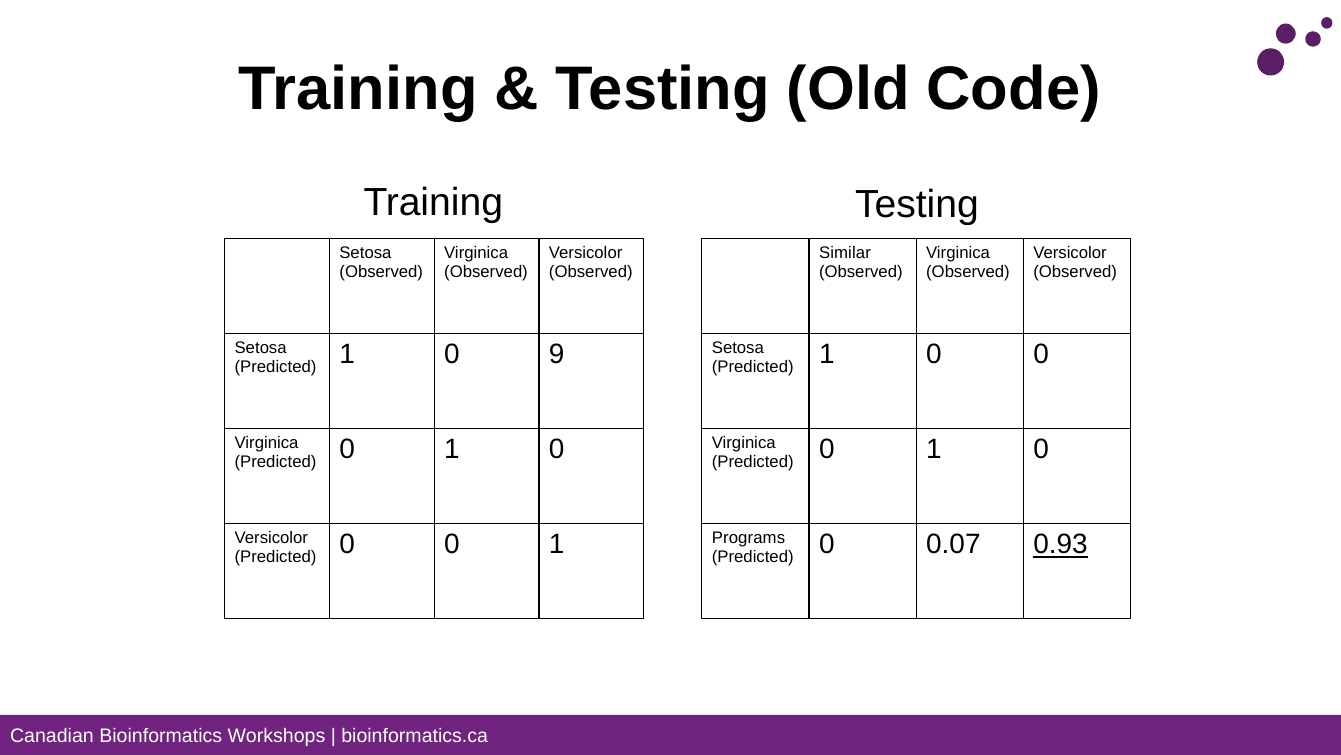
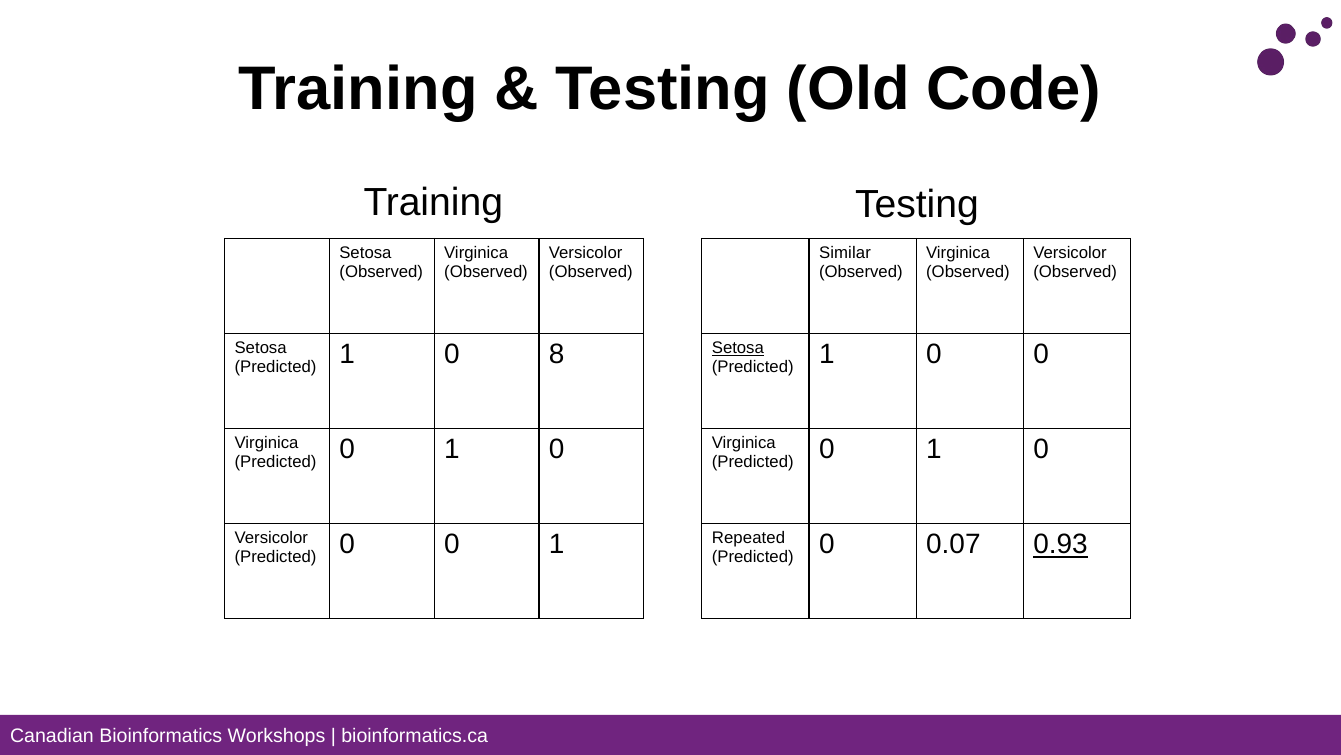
Setosa at (738, 348) underline: none -> present
9: 9 -> 8
Programs: Programs -> Repeated
